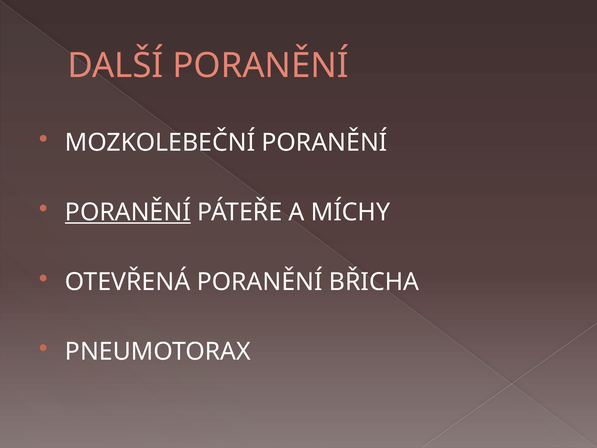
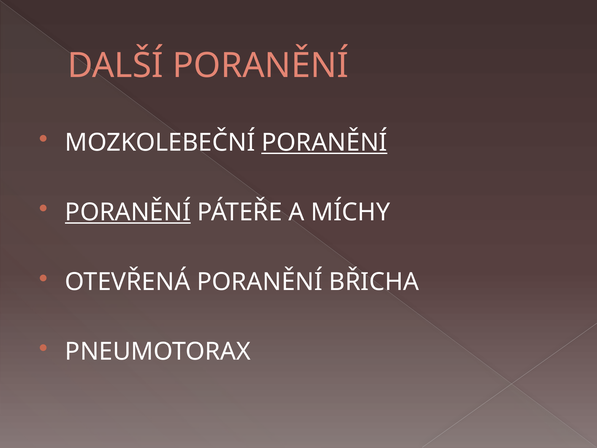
PORANĚNÍ at (324, 143) underline: none -> present
